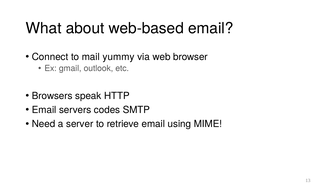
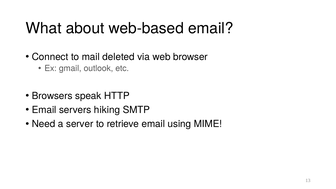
yummy: yummy -> deleted
codes: codes -> hiking
